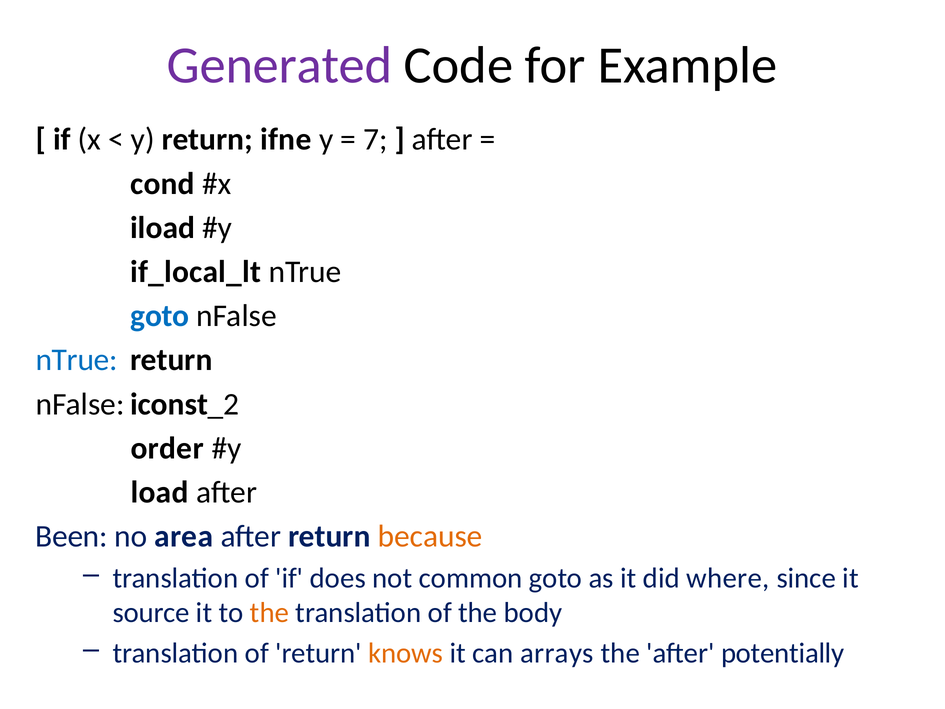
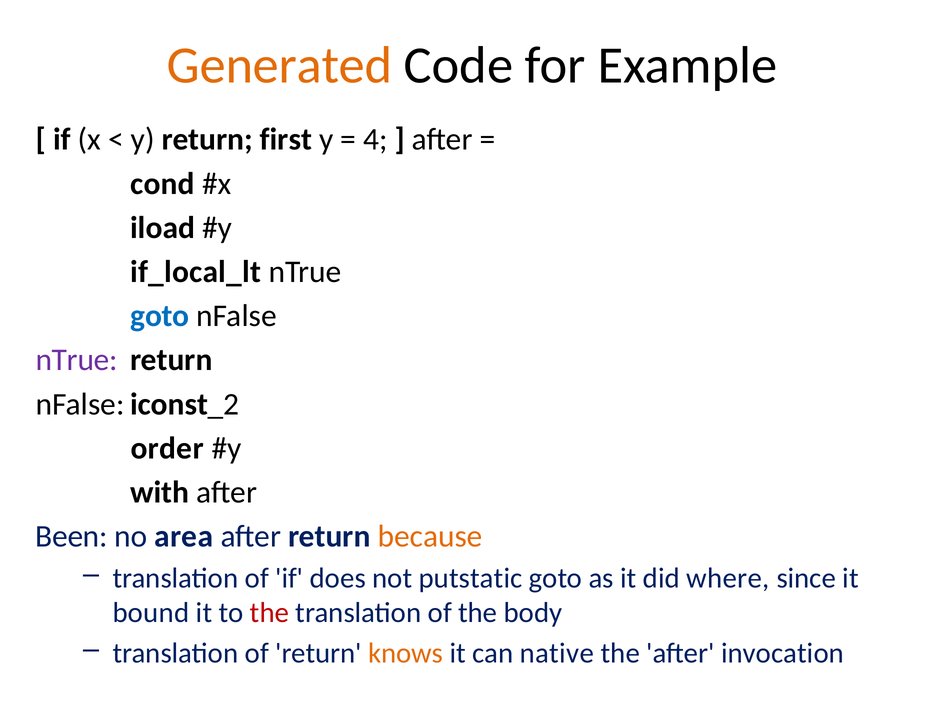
Generated colour: purple -> orange
ifne: ifne -> first
7: 7 -> 4
nTrue at (77, 360) colour: blue -> purple
load: load -> with
common: common -> putstatic
source: source -> bound
the at (269, 613) colour: orange -> red
arrays: arrays -> native
potentially: potentially -> invocation
